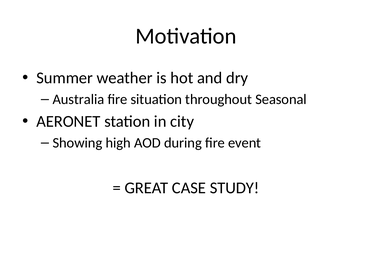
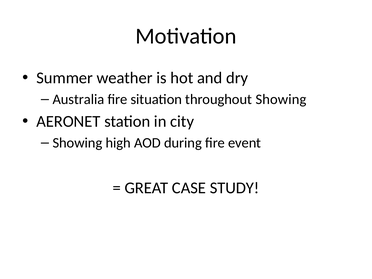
throughout Seasonal: Seasonal -> Showing
